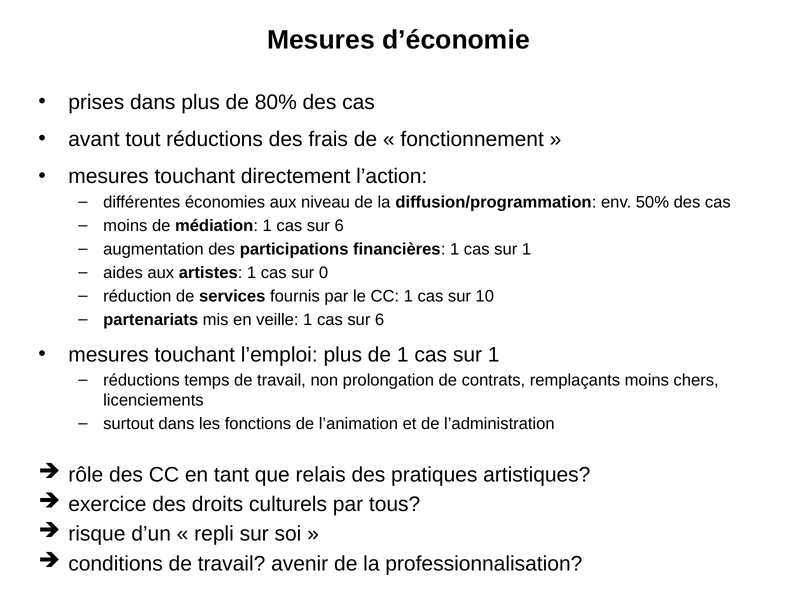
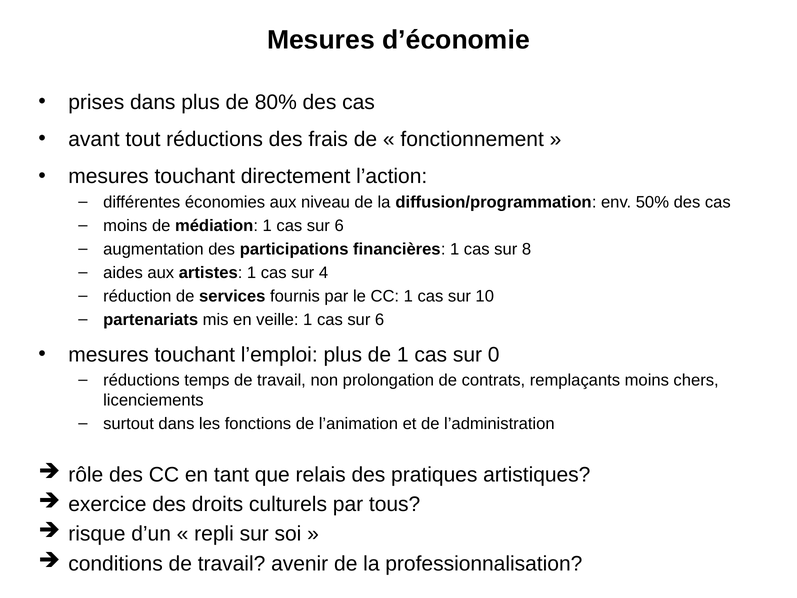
1 at (527, 249): 1 -> 8
0: 0 -> 4
1 at (494, 355): 1 -> 0
